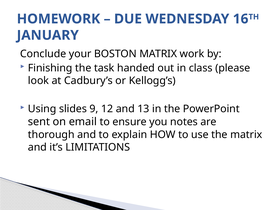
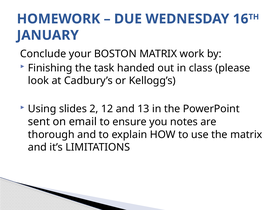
9: 9 -> 2
